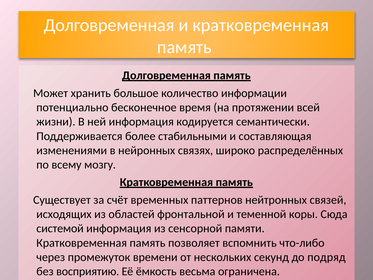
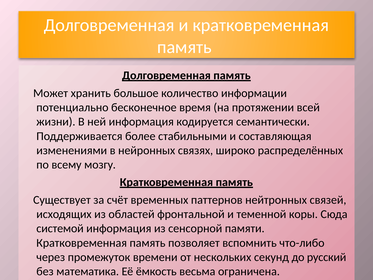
подряд: подряд -> русский
восприятию: восприятию -> математика
